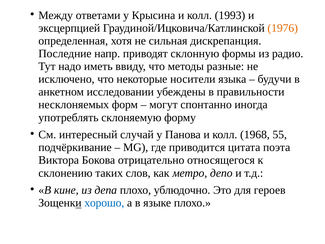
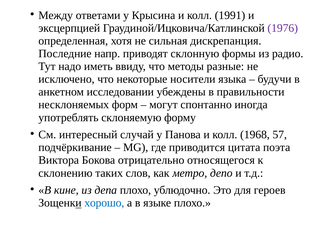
1993: 1993 -> 1991
1976 colour: orange -> purple
55: 55 -> 57
